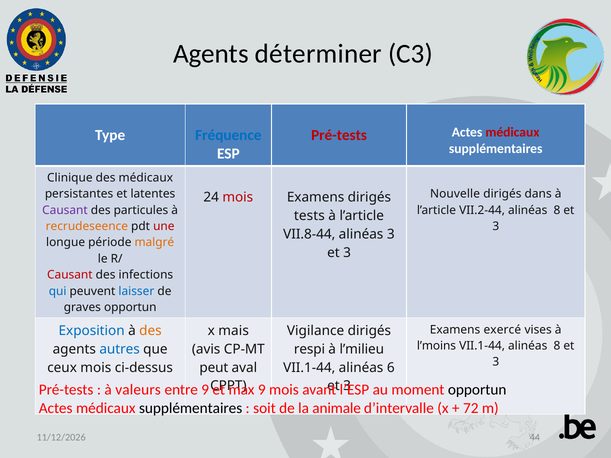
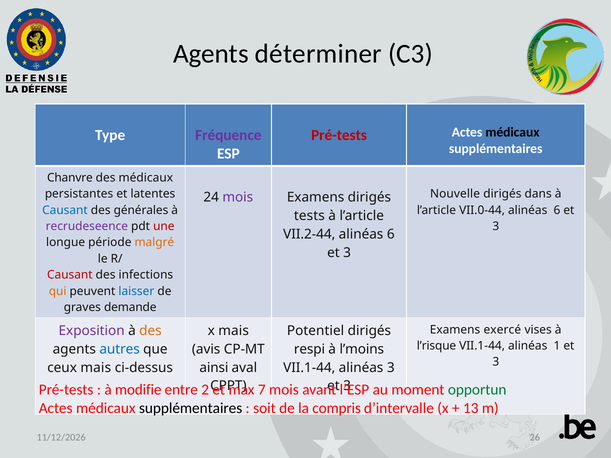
Fréquence colour: blue -> purple
médicaux at (512, 132) colour: red -> black
Clinique: Clinique -> Chanvre
mois at (238, 198) colour: red -> purple
Causant at (65, 210) colour: purple -> blue
particules: particules -> générales
VII.2-44: VII.2-44 -> VII.0-44
8 at (557, 210): 8 -> 6
recrudeseence colour: orange -> purple
VII.8-44: VII.8-44 -> VII.2-44
3 at (391, 234): 3 -> 6
qui colour: blue -> orange
graves opportun: opportun -> demande
Exposition colour: blue -> purple
Vigilance: Vigilance -> Potentiel
l’moins: l’moins -> l’risque
VII.1-44 alinéas 8: 8 -> 1
l’milieu: l’milieu -> l’moins
ceux mois: mois -> mais
peut: peut -> ainsi
alinéas 6: 6 -> 3
valeurs: valeurs -> modifie
entre 9: 9 -> 2
9 at (262, 390): 9 -> 7
opportun at (477, 390) colour: black -> green
animale: animale -> compris
72: 72 -> 13
44: 44 -> 26
